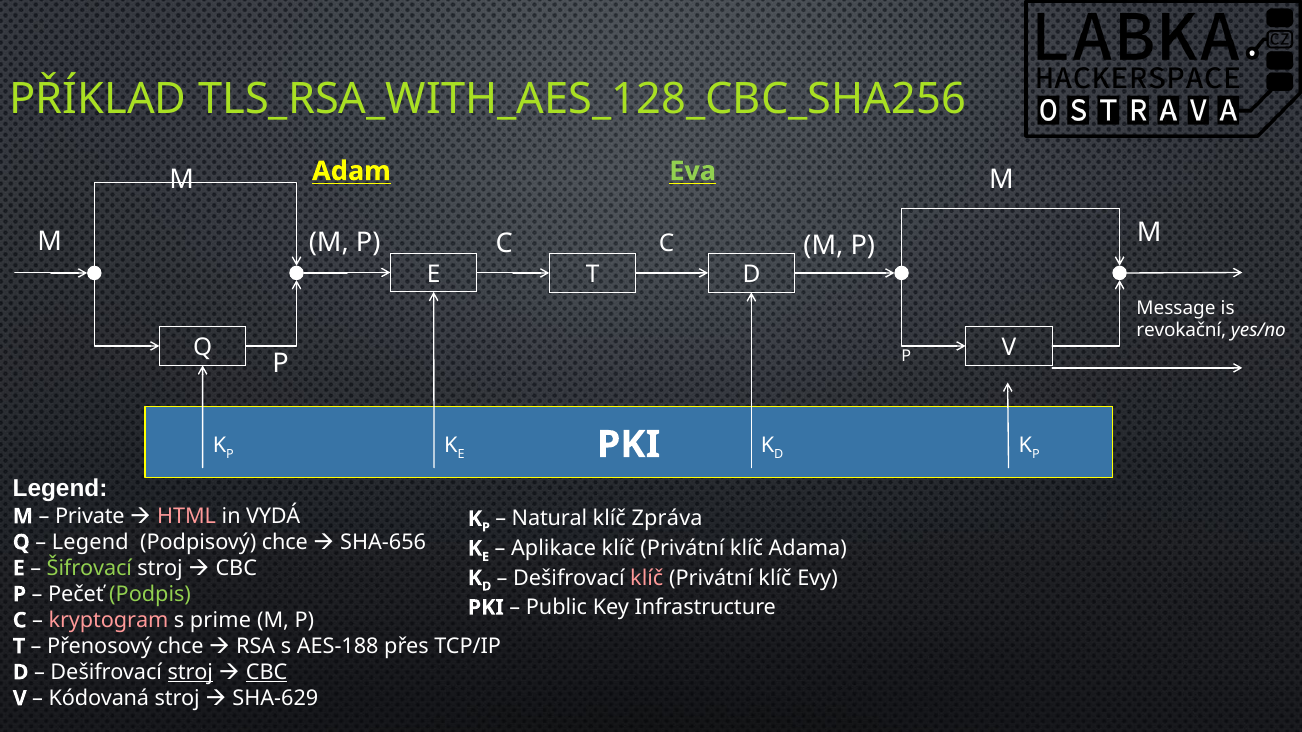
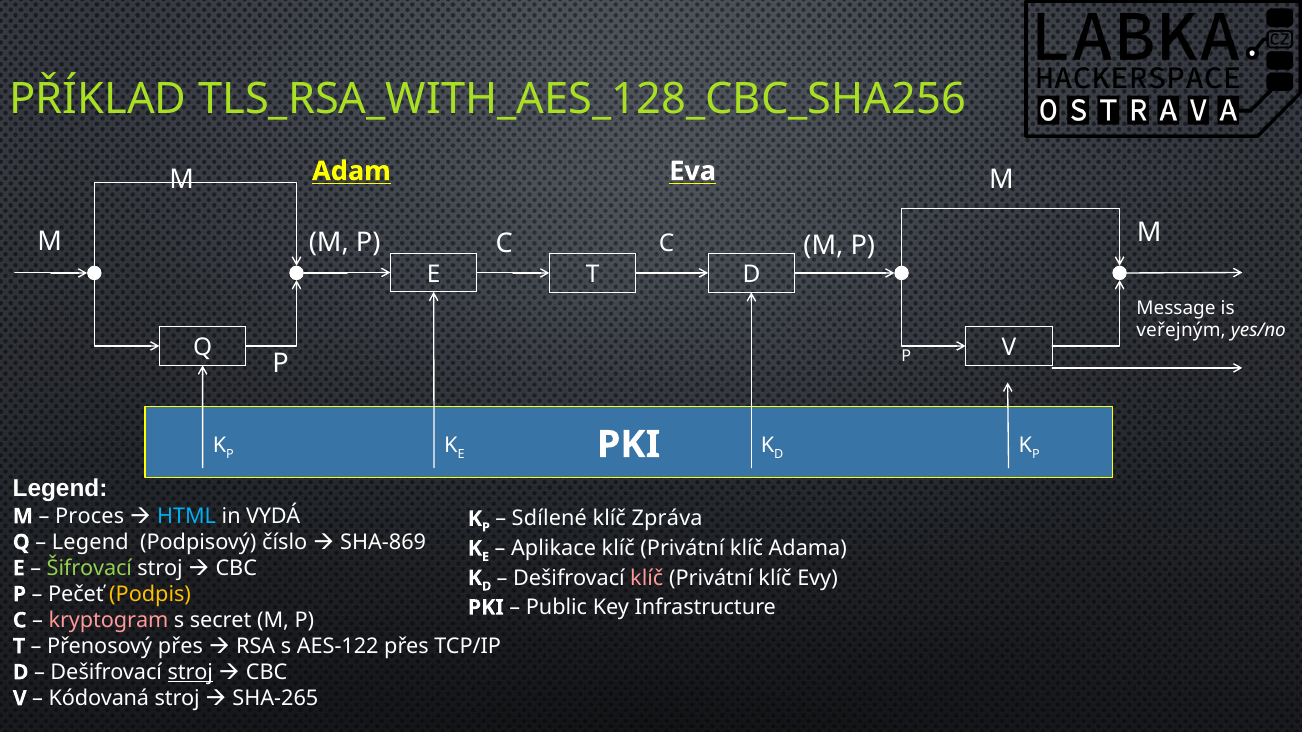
Eva colour: light green -> white
revokační: revokační -> veřejným
Private: Private -> Proces
HTML colour: pink -> light blue
Natural: Natural -> Sdílené
Podpisový chce: chce -> číslo
SHA-656: SHA-656 -> SHA-869
Podpis colour: light green -> yellow
prime: prime -> secret
Přenosový chce: chce -> přes
AES-188: AES-188 -> AES-122
CBC at (267, 673) underline: present -> none
SHA-629: SHA-629 -> SHA-265
